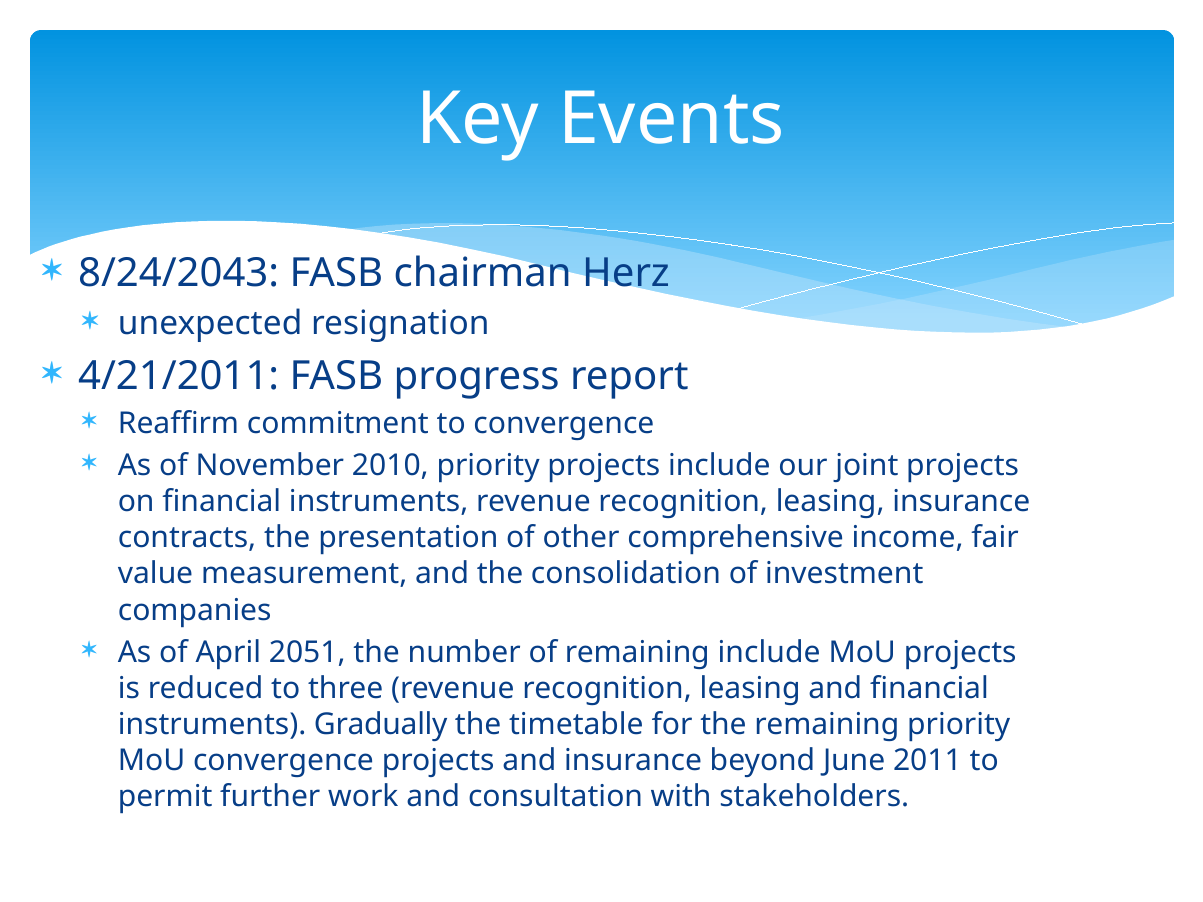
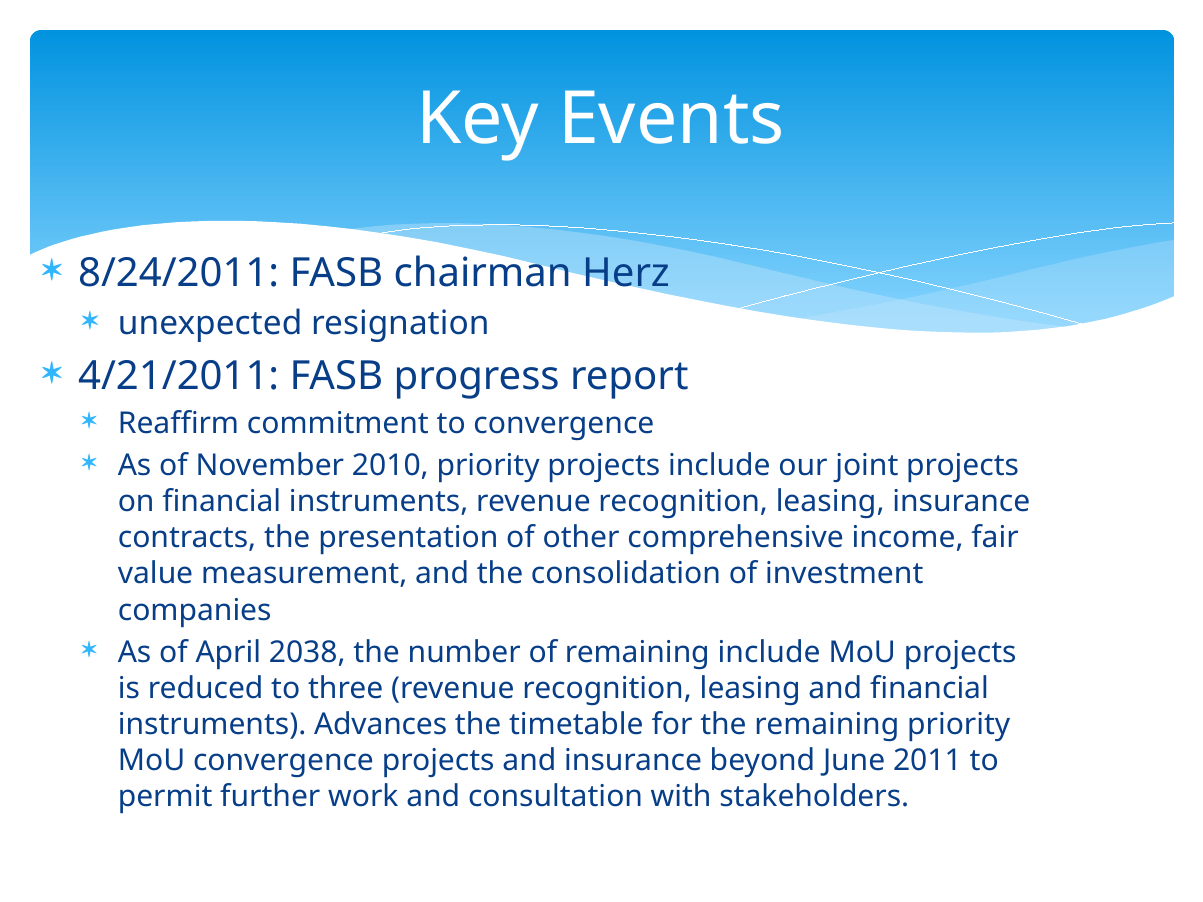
8/24/2043: 8/24/2043 -> 8/24/2011
2051: 2051 -> 2038
Gradually: Gradually -> Advances
